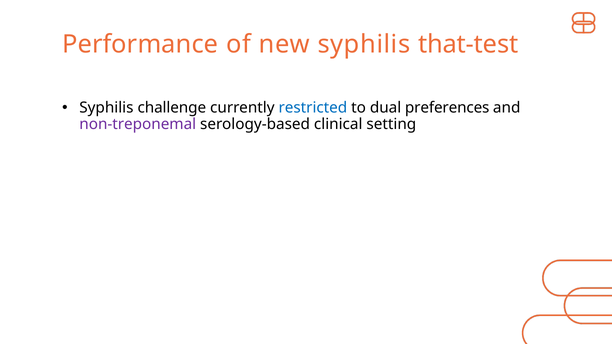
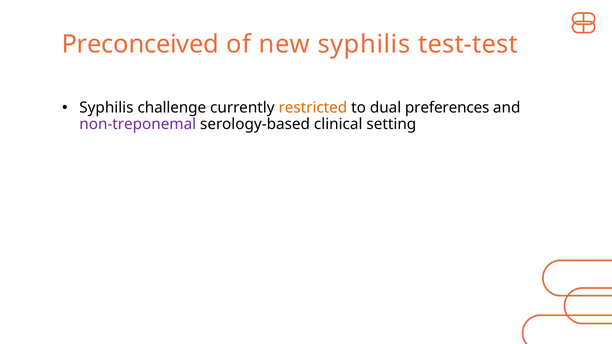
Performance: Performance -> Preconceived
that-test: that-test -> test-test
restricted colour: blue -> orange
